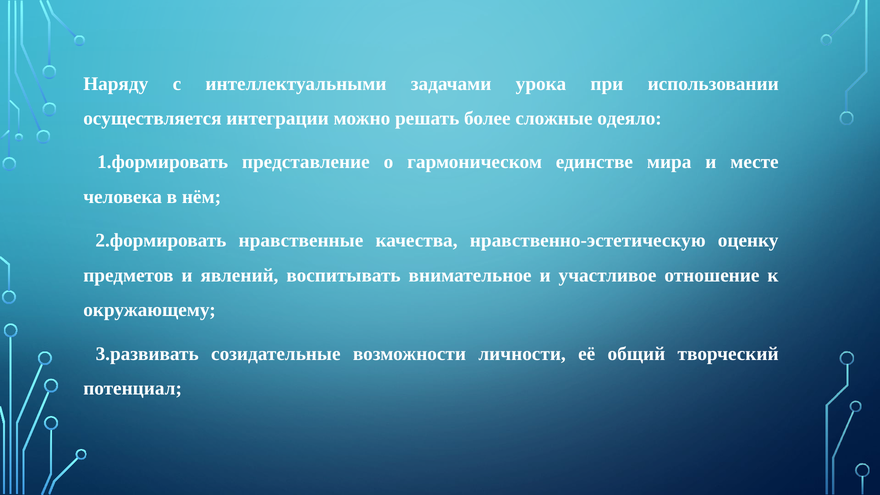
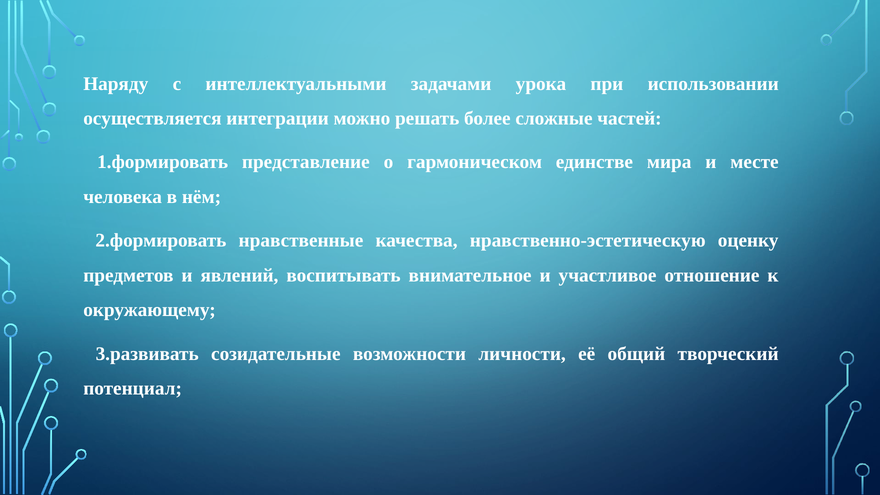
одеяло: одеяло -> частей
